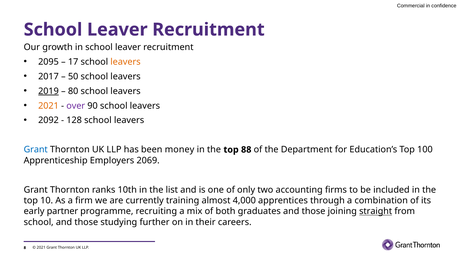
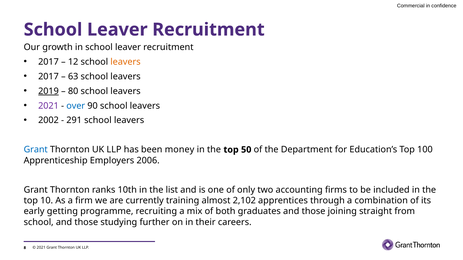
2095 at (48, 62): 2095 -> 2017
17: 17 -> 12
50: 50 -> 63
2021 at (48, 106) colour: orange -> purple
over colour: purple -> blue
2092: 2092 -> 2002
128: 128 -> 291
88: 88 -> 50
2069: 2069 -> 2006
4,000: 4,000 -> 2,102
partner: partner -> getting
straight underline: present -> none
